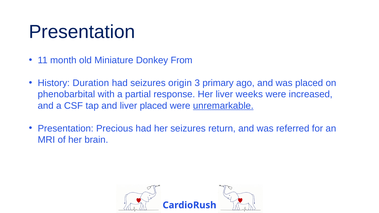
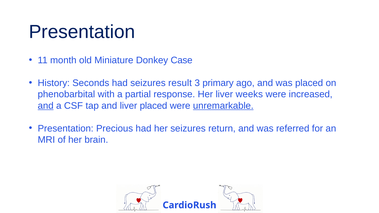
From: From -> Case
Duration: Duration -> Seconds
origin: origin -> result
and at (46, 106) underline: none -> present
